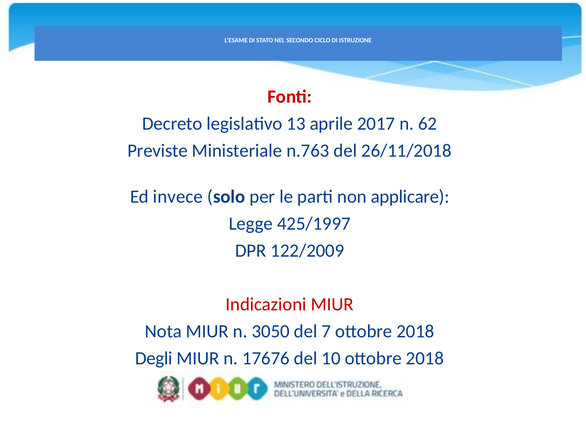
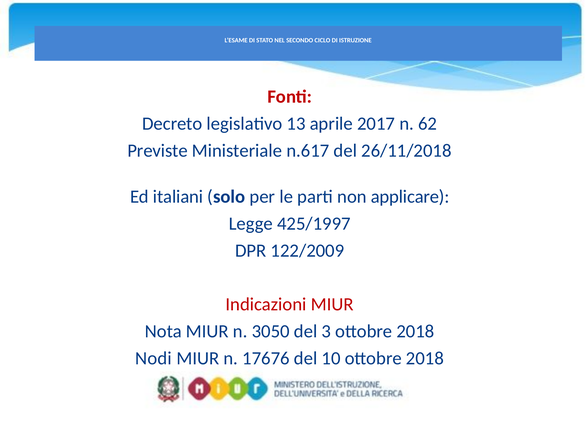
n.763: n.763 -> n.617
invece: invece -> italiani
7: 7 -> 3
Degli: Degli -> Nodi
